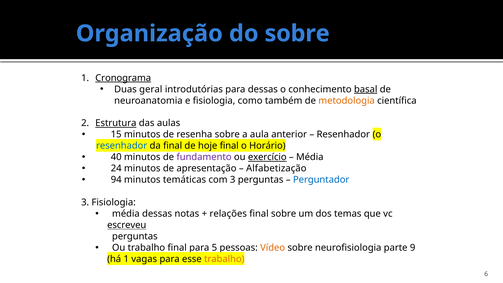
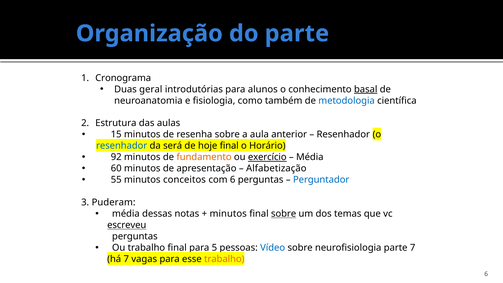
do sobre: sobre -> parte
Cronograma underline: present -> none
para dessas: dessas -> alunos
metodologia colour: orange -> blue
Estrutura underline: present -> none
da final: final -> será
40: 40 -> 92
fundamento colour: purple -> orange
24: 24 -> 60
94: 94 -> 55
temáticas: temáticas -> conceitos
com 3: 3 -> 6
3 Fisiologia: Fisiologia -> Puderam
relações at (228, 214): relações -> minutos
sobre at (284, 214) underline: none -> present
Vídeo colour: orange -> blue
parte 9: 9 -> 7
há 1: 1 -> 7
